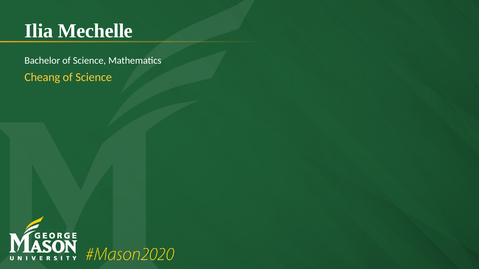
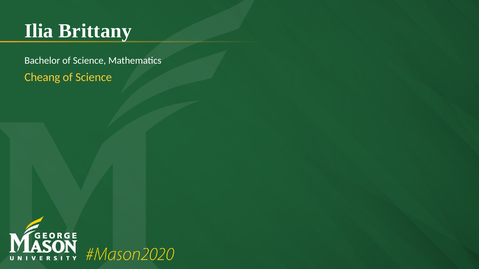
Mechelle: Mechelle -> Brittany
